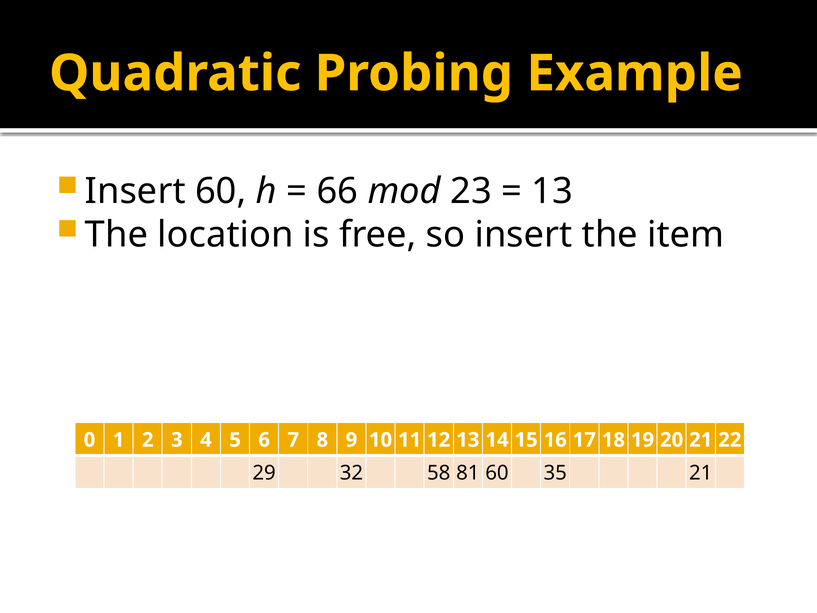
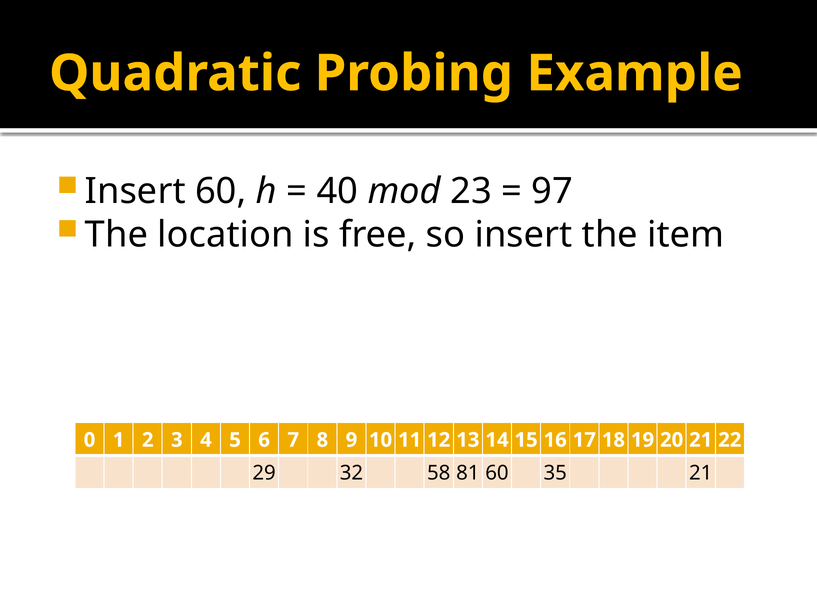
66: 66 -> 40
13 at (552, 191): 13 -> 97
